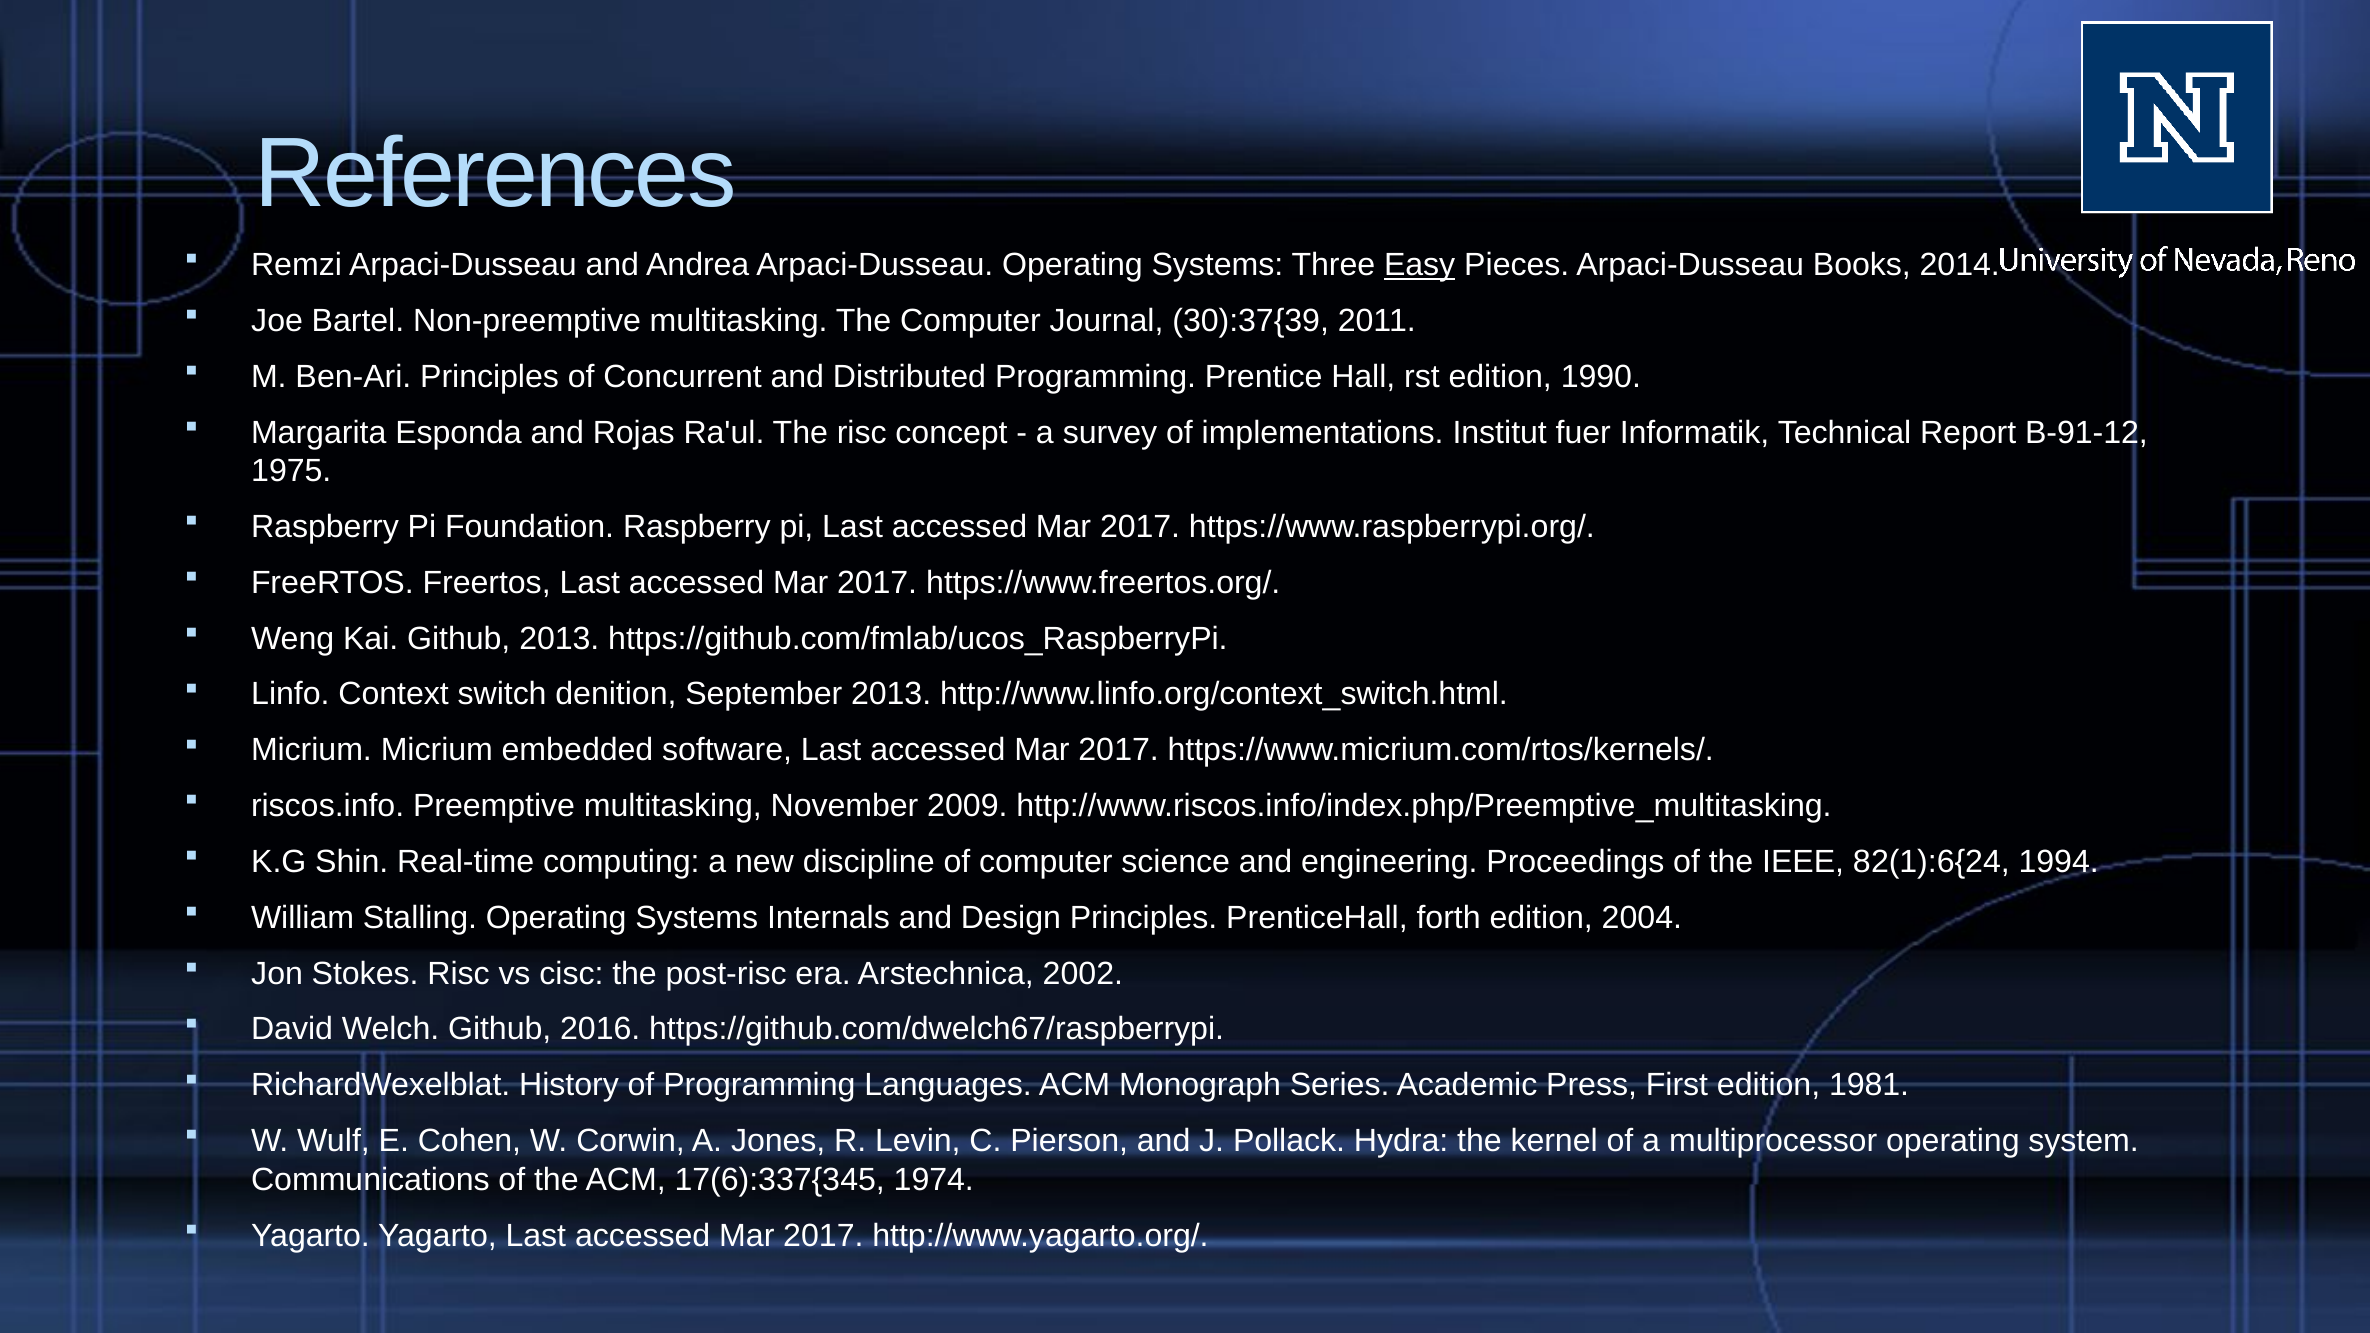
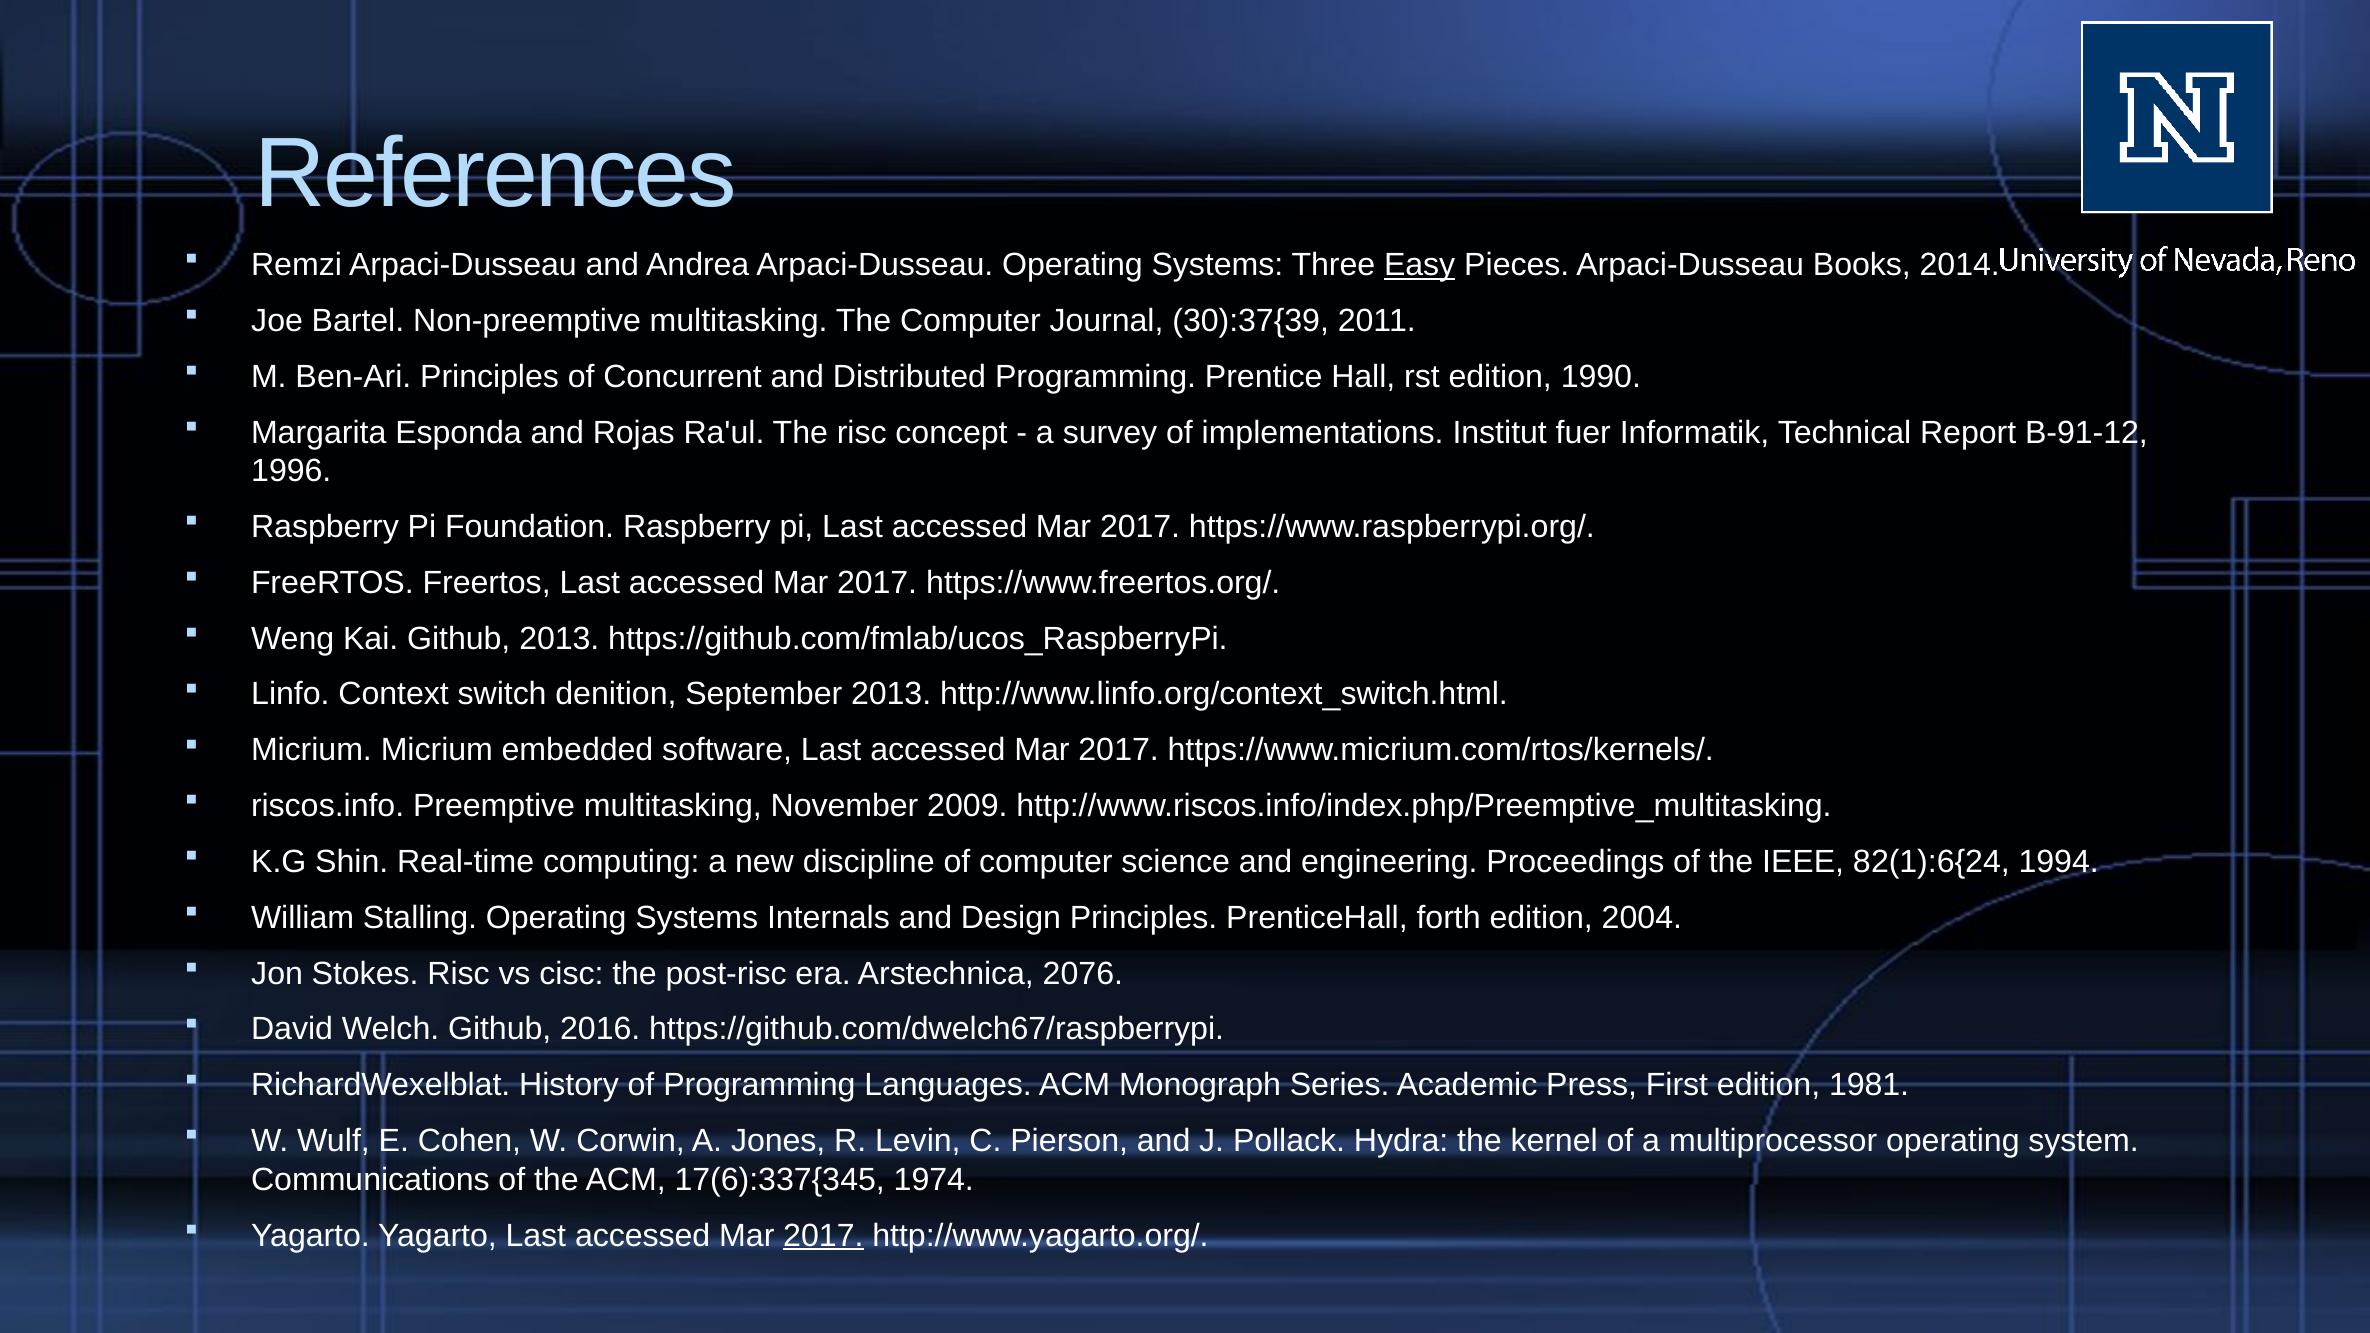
1975: 1975 -> 1996
2002: 2002 -> 2076
2017 at (823, 1236) underline: none -> present
